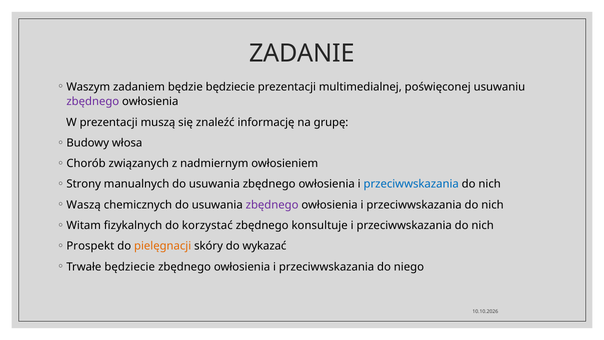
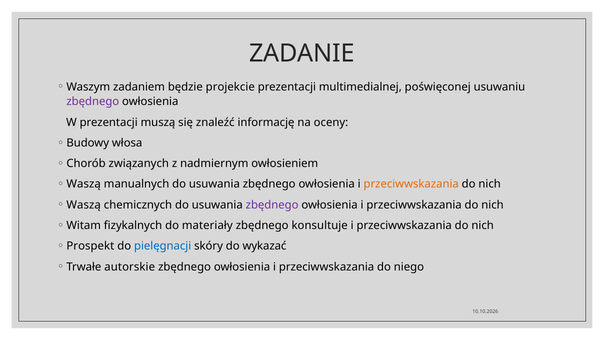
będzie będziecie: będziecie -> projekcie
grupę: grupę -> oceny
Strony at (84, 184): Strony -> Waszą
przeciwwskazania at (411, 184) colour: blue -> orange
korzystać: korzystać -> materiały
pielęgnacji colour: orange -> blue
Trwałe będziecie: będziecie -> autorskie
